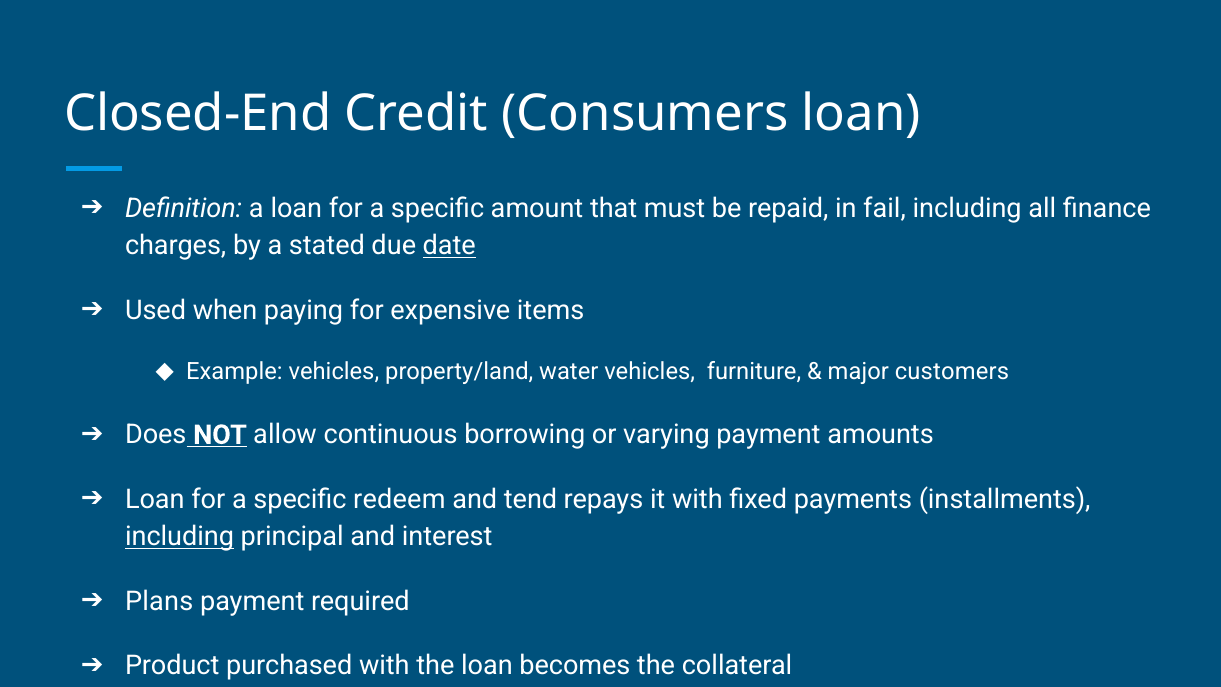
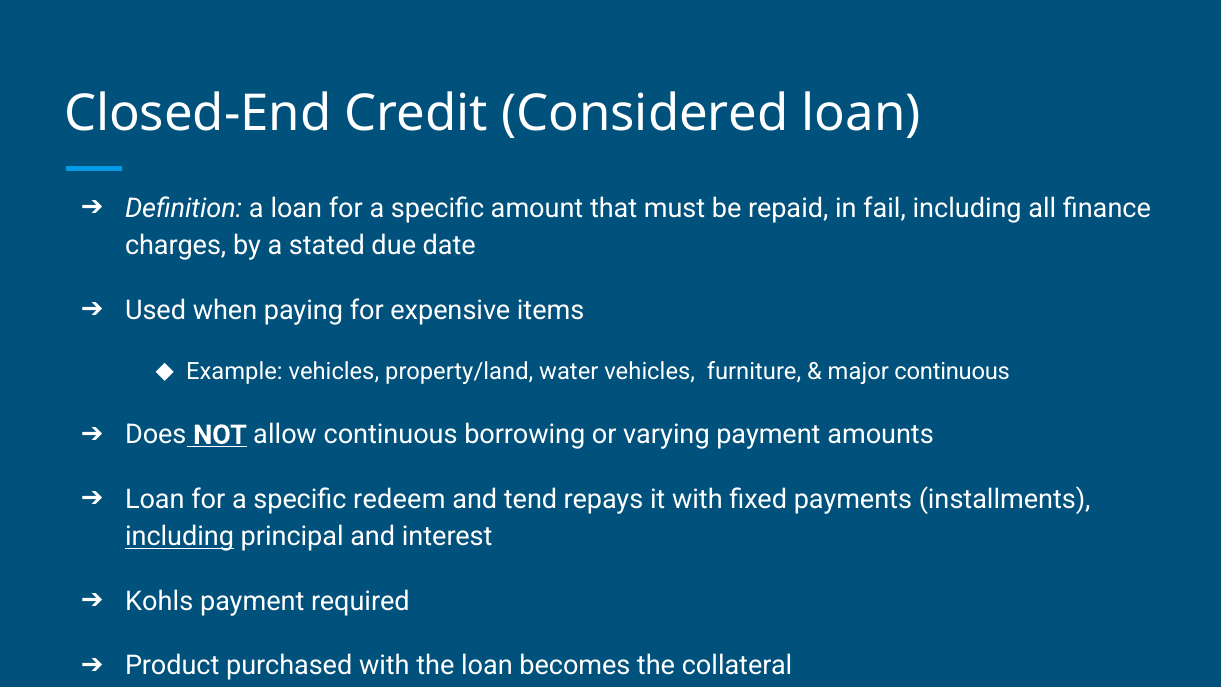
Consumers: Consumers -> Considered
date underline: present -> none
major customers: customers -> continuous
Plans: Plans -> Kohls
